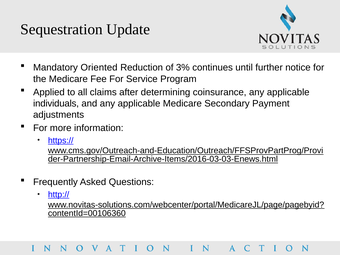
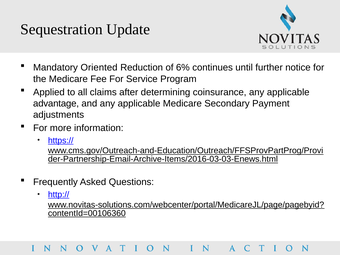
3%: 3% -> 6%
individuals: individuals -> advantage
